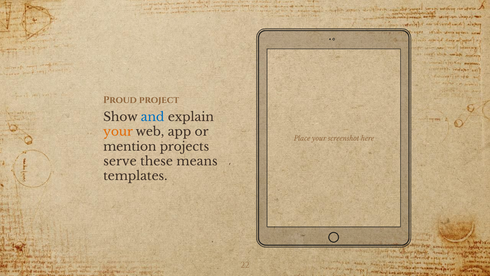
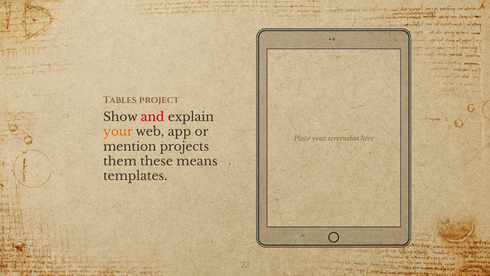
Proud: Proud -> Tables
and colour: blue -> red
serve: serve -> them
